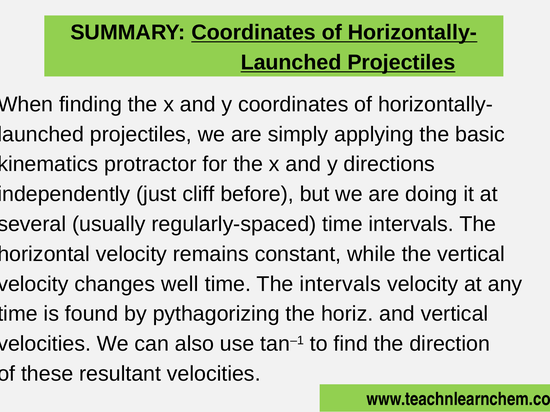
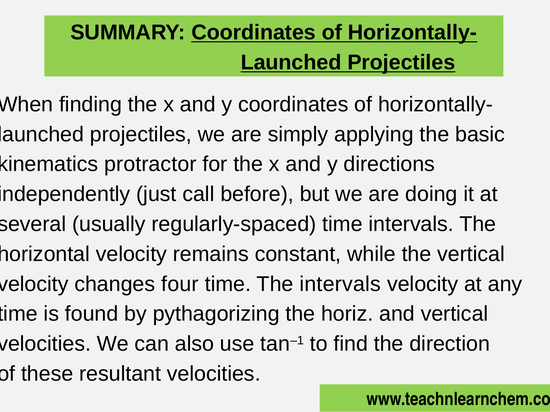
cliff: cliff -> call
well: well -> four
